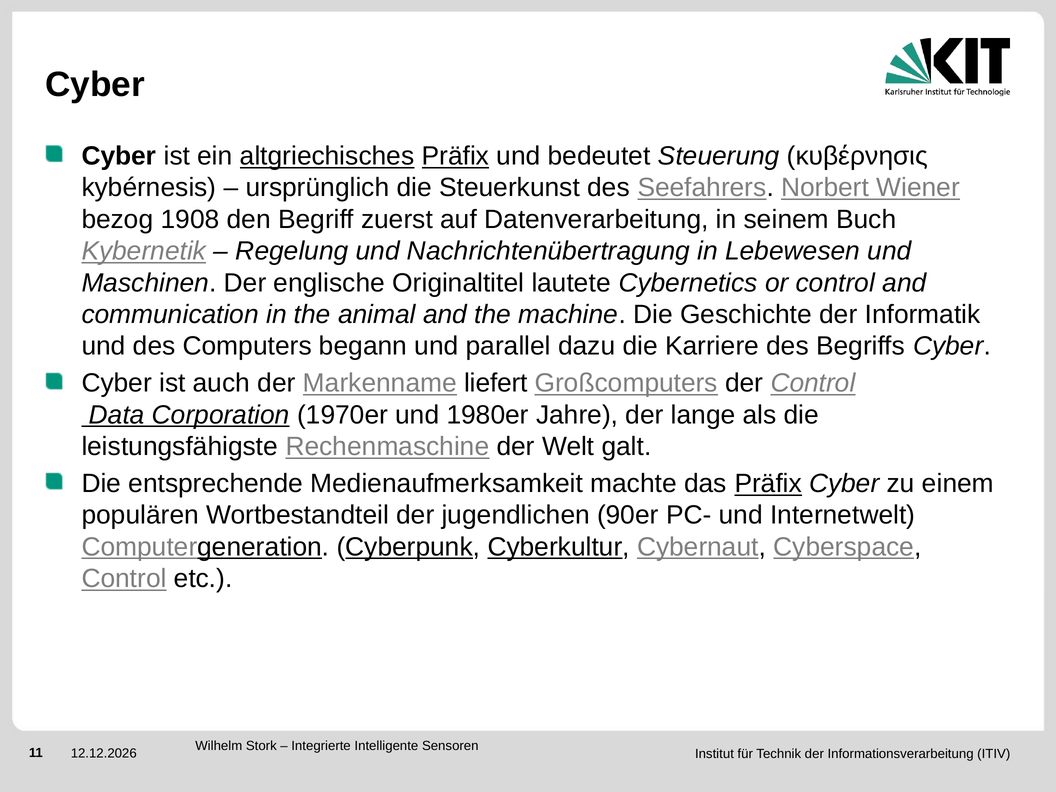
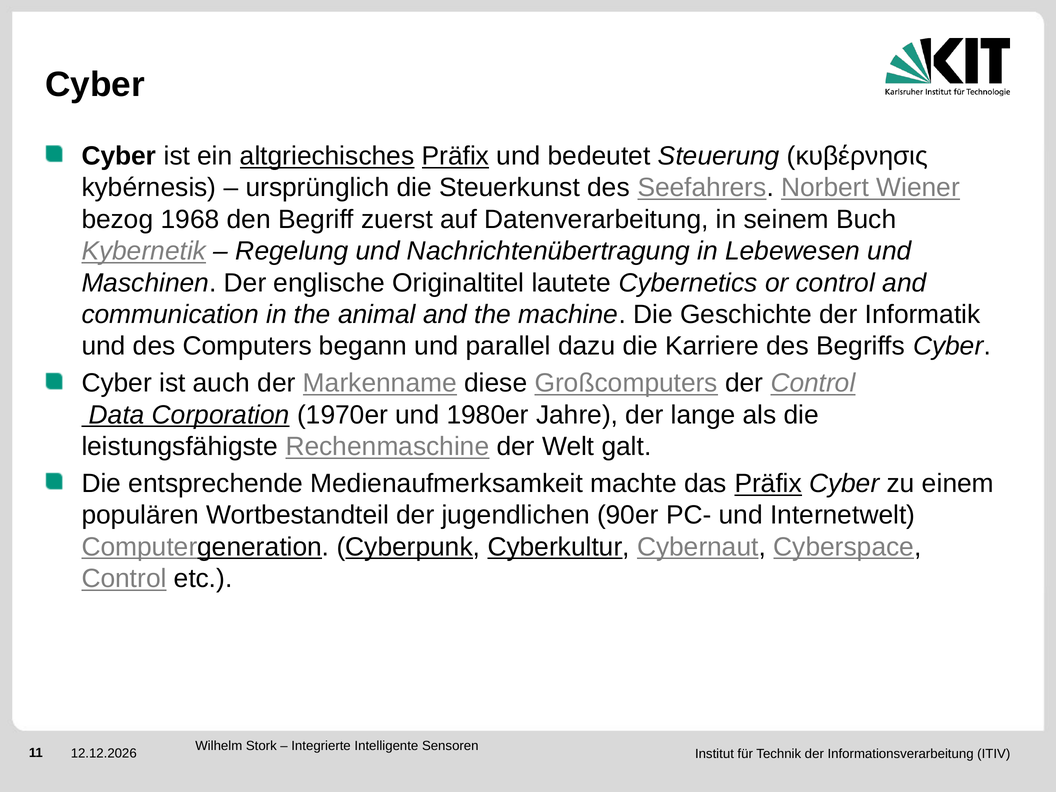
1908: 1908 -> 1968
liefert: liefert -> diese
